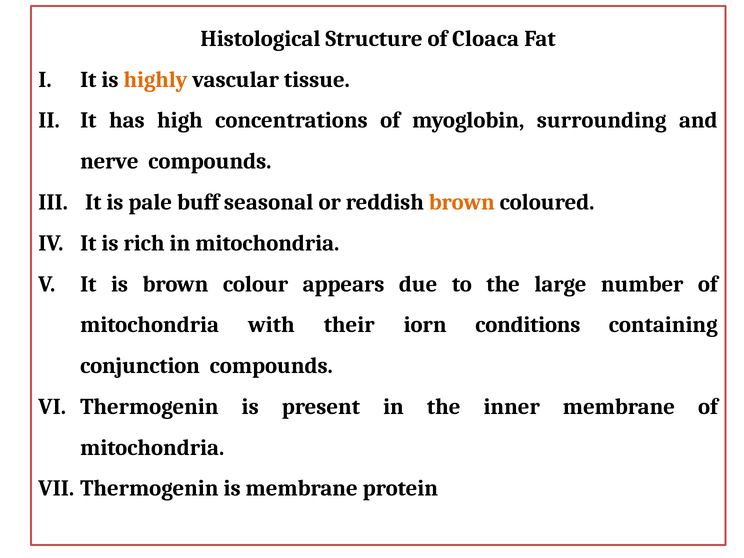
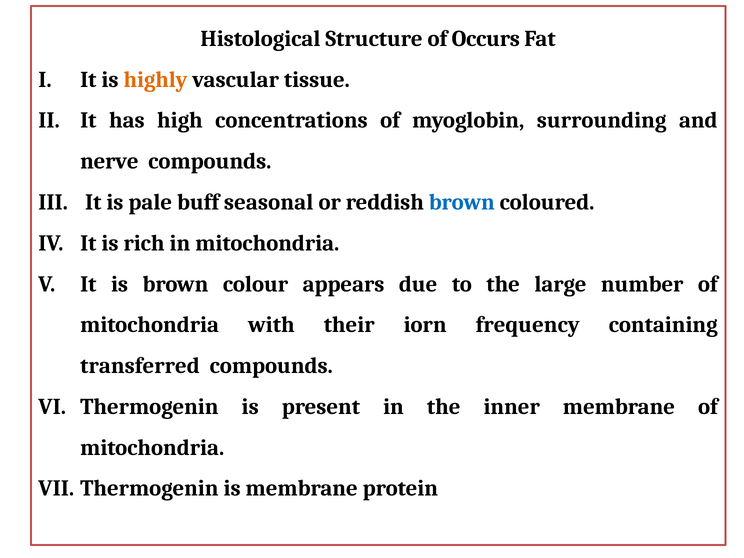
Cloaca: Cloaca -> Occurs
brown at (462, 202) colour: orange -> blue
conditions: conditions -> frequency
conjunction: conjunction -> transferred
